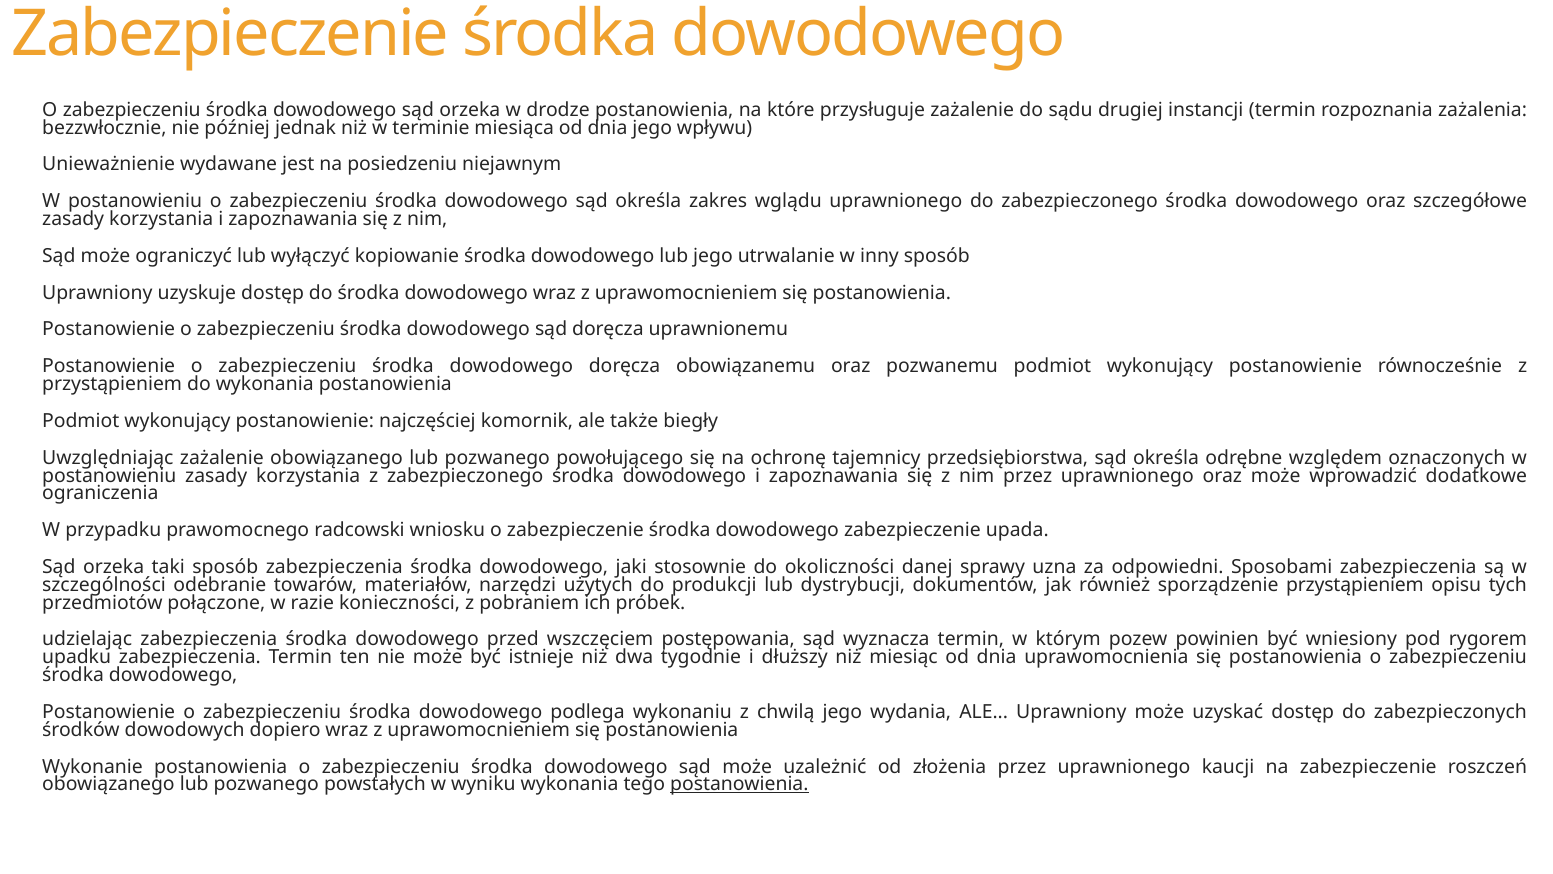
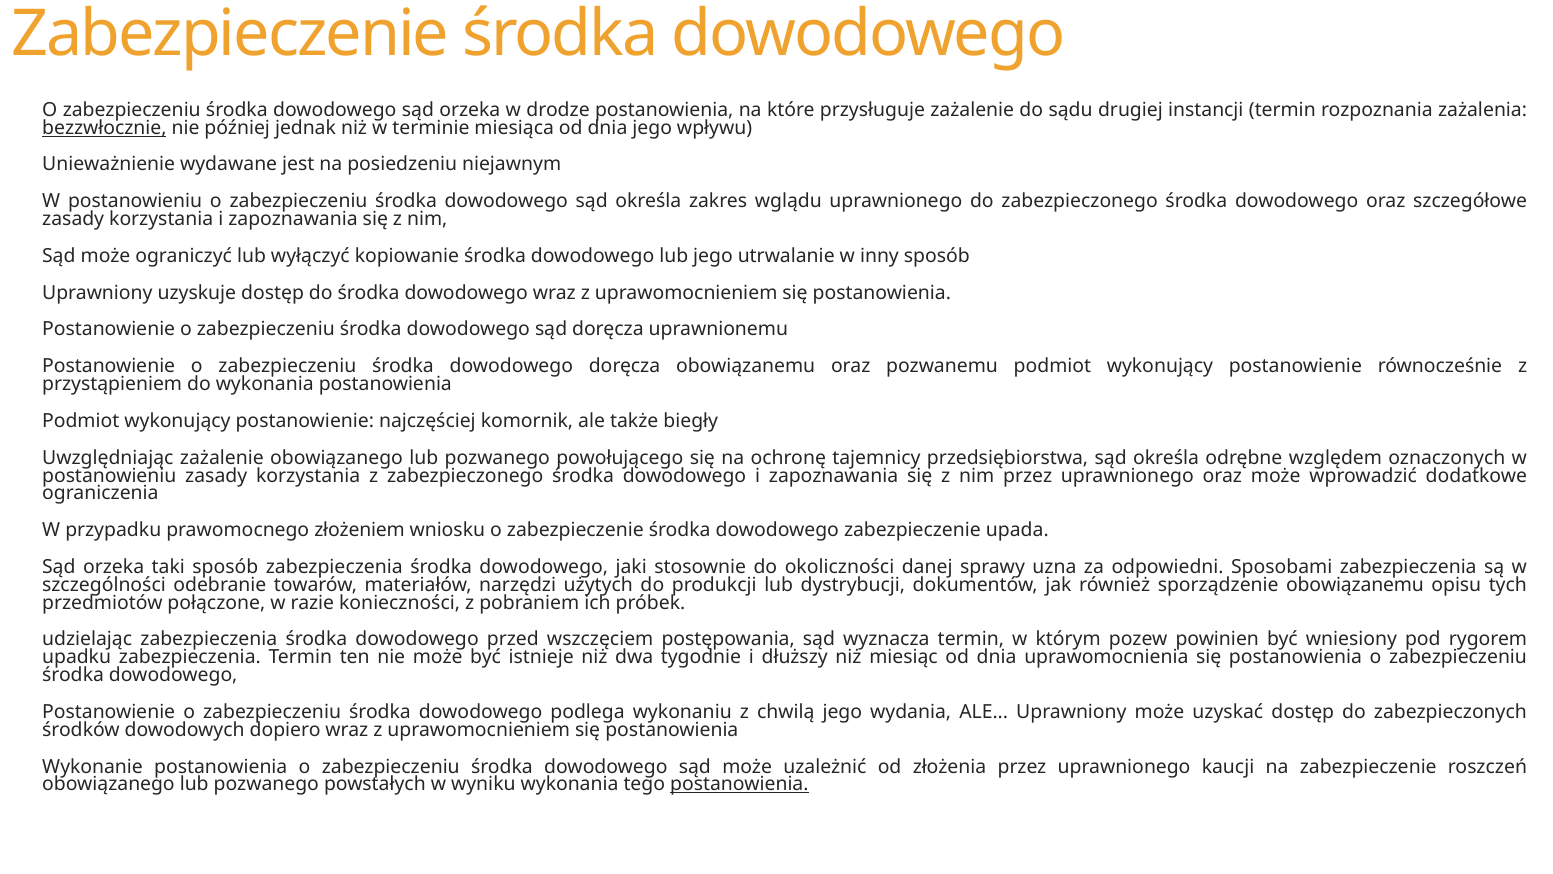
bezzwłocznie underline: none -> present
radcowski: radcowski -> złożeniem
sporządzenie przystąpieniem: przystąpieniem -> obowiązanemu
